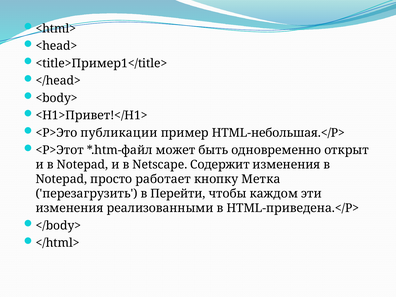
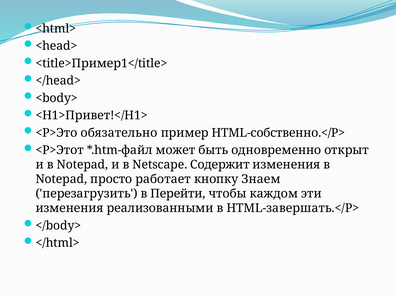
публикации: публикации -> обязательно
HTML-небольшая.</P>: HTML-небольшая.</P> -> HTML-собственно.</P>
Метка: Метка -> Знаем
HTML-приведена.</P>: HTML-приведена.</P> -> HTML-завершать.</P>
